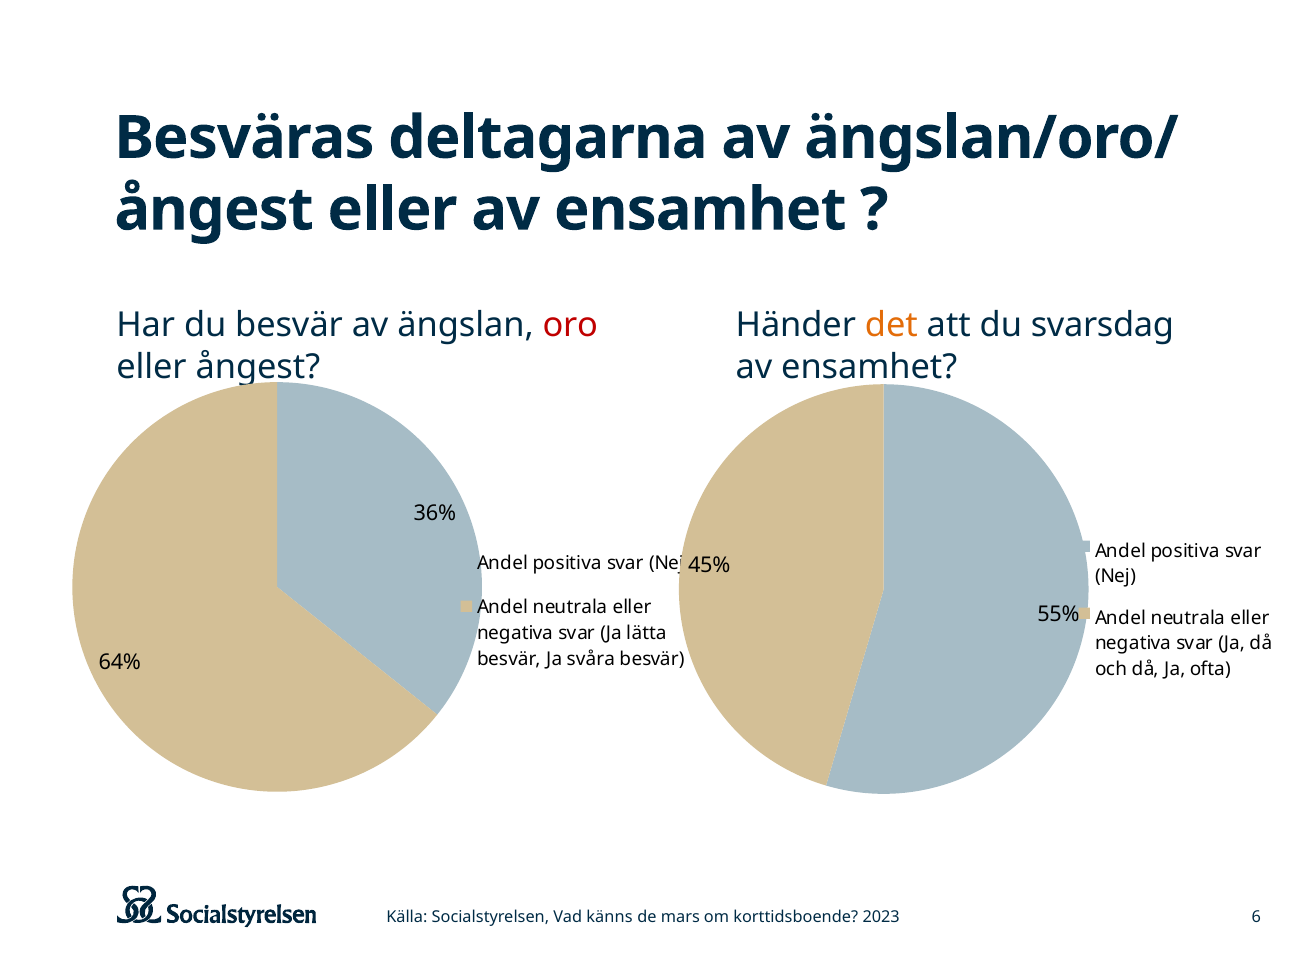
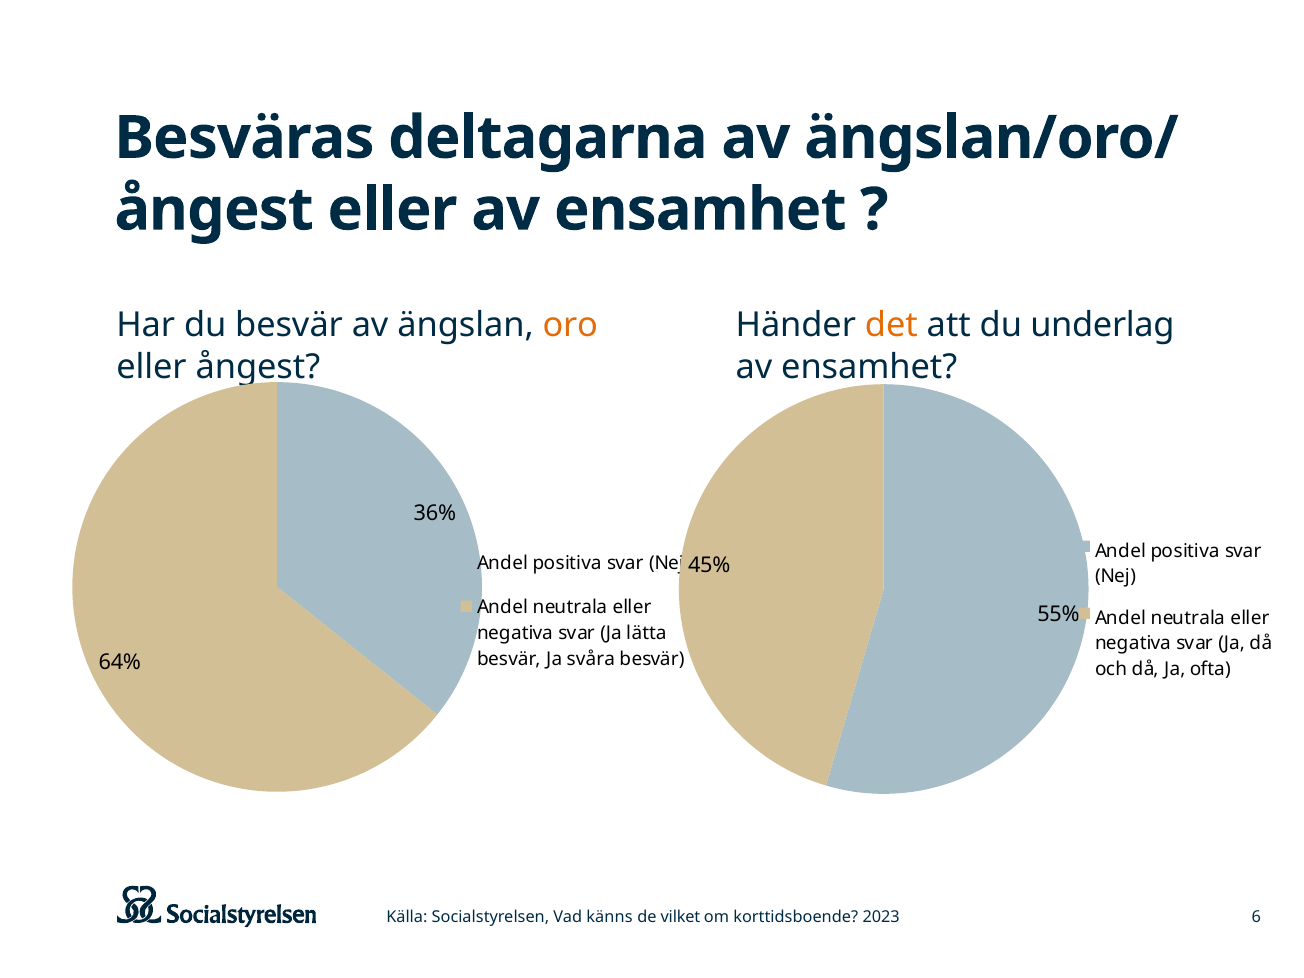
oro colour: red -> orange
svarsdag: svarsdag -> underlag
mars: mars -> vilket
